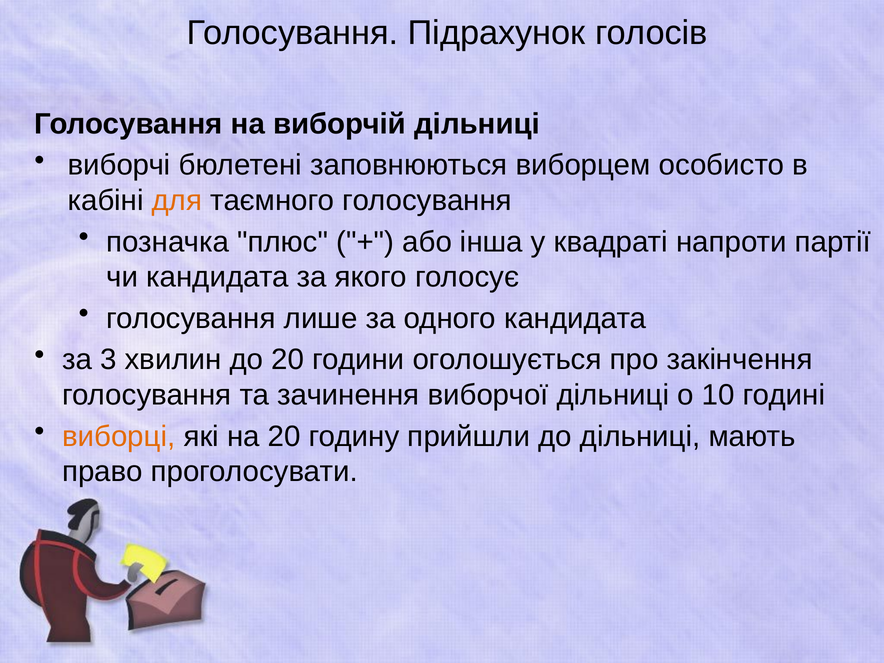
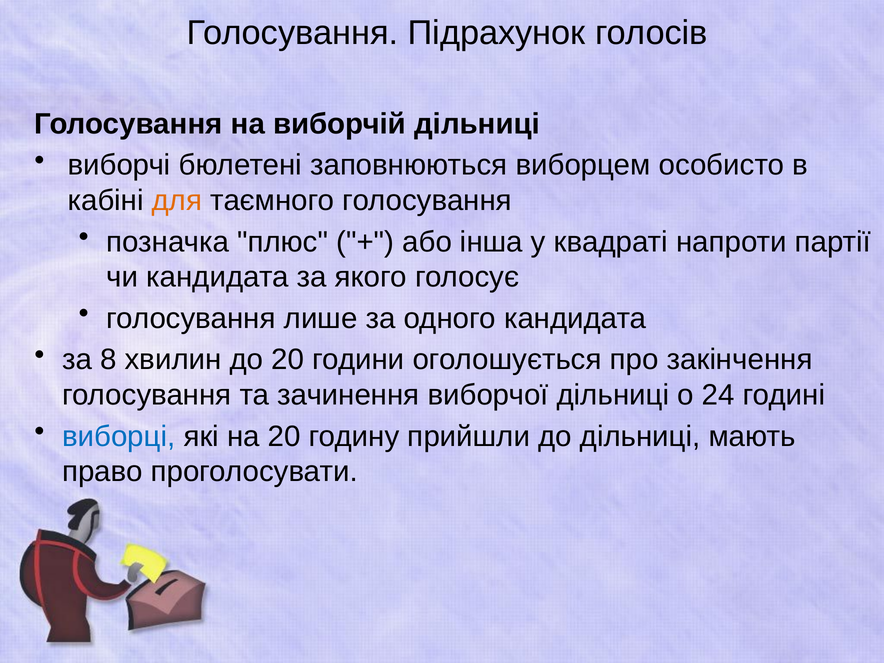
3: 3 -> 8
10: 10 -> 24
виборці colour: orange -> blue
